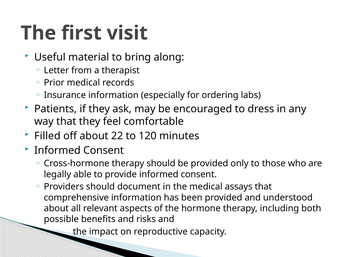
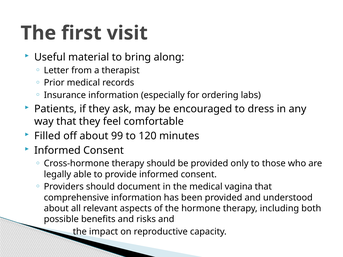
22: 22 -> 99
assays: assays -> vagina
